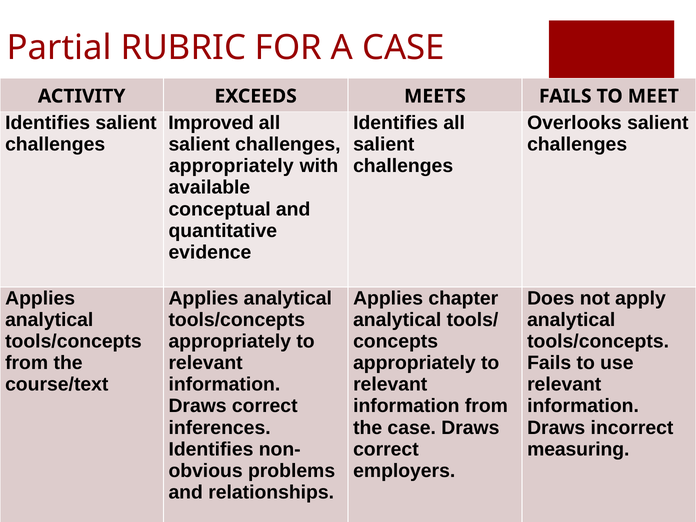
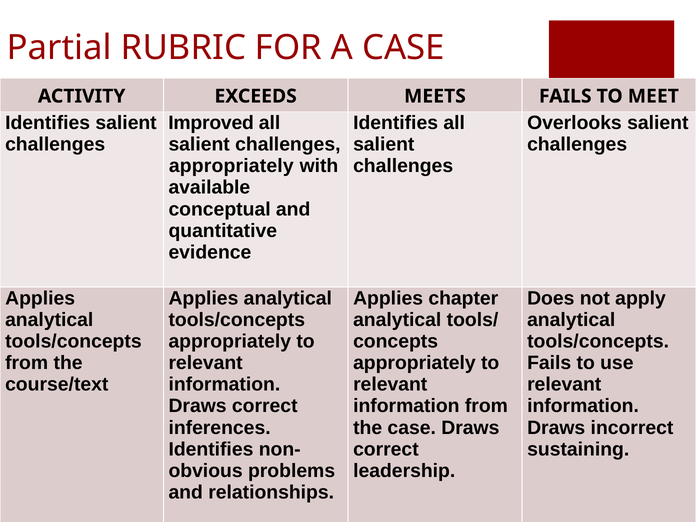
measuring: measuring -> sustaining
employers: employers -> leadership
